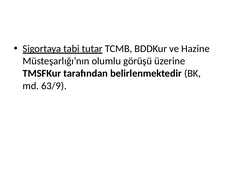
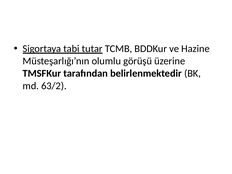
63/9: 63/9 -> 63/2
